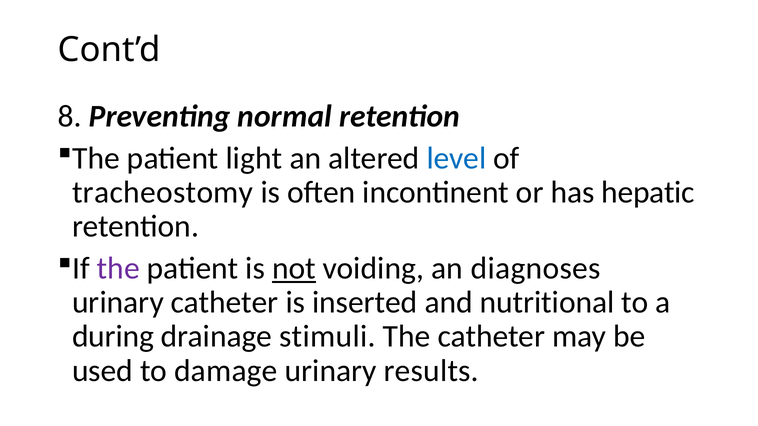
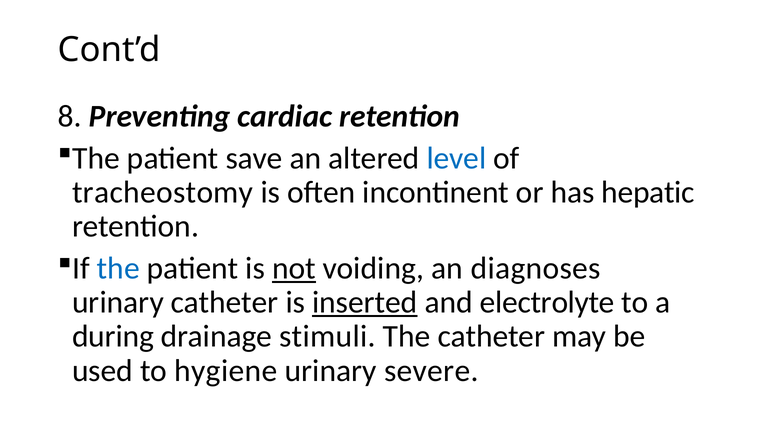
normal: normal -> cardiac
light: light -> save
the at (118, 269) colour: purple -> blue
inserted underline: none -> present
nutritional: nutritional -> electrolyte
damage: damage -> hygiene
results: results -> severe
